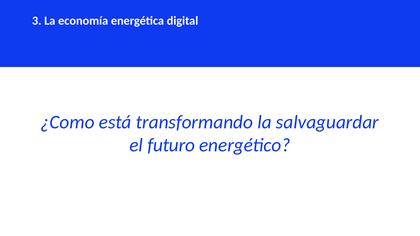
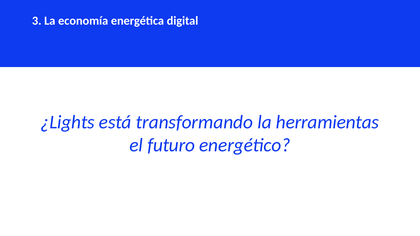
¿Como: ¿Como -> ¿Lights
salvaguardar: salvaguardar -> herramientas
